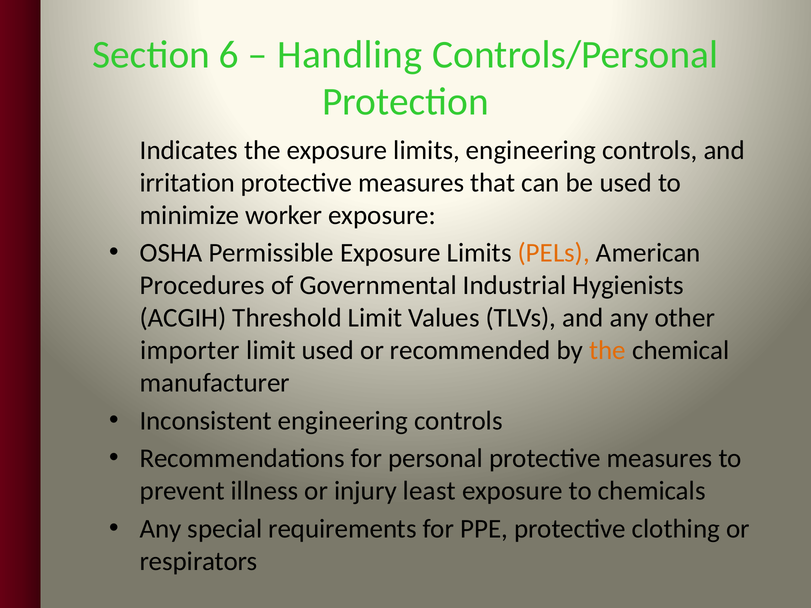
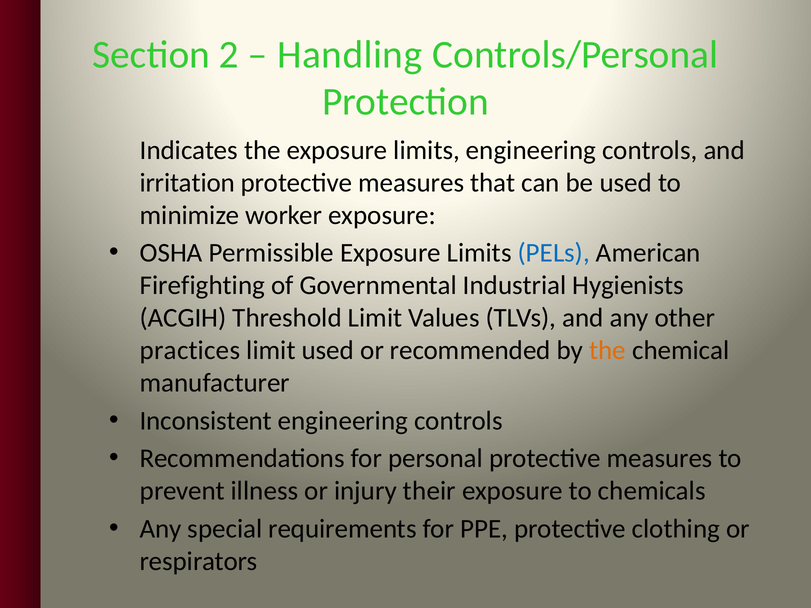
6: 6 -> 2
PELs colour: orange -> blue
Procedures: Procedures -> Firefighting
importer: importer -> practices
least: least -> their
